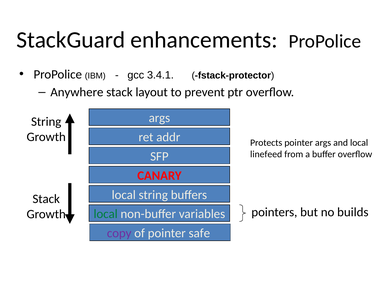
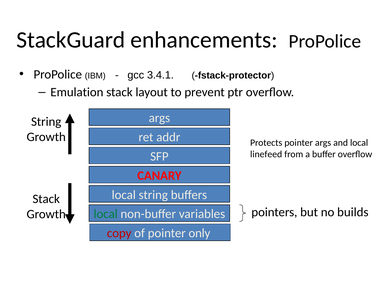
Anywhere: Anywhere -> Emulation
copy colour: purple -> red
safe: safe -> only
